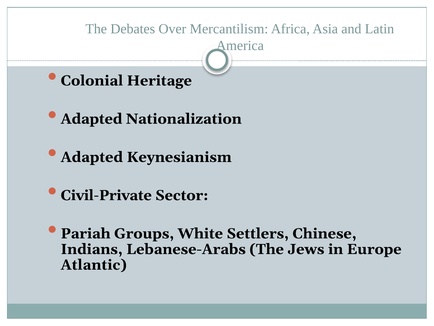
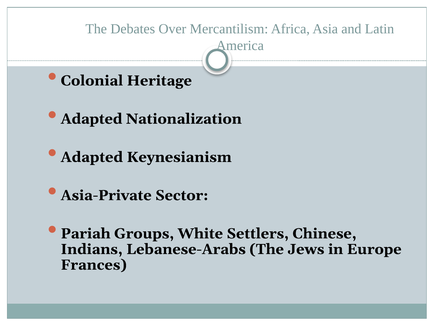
Civil-Private: Civil-Private -> Asia-Private
Atlantic: Atlantic -> Frances
